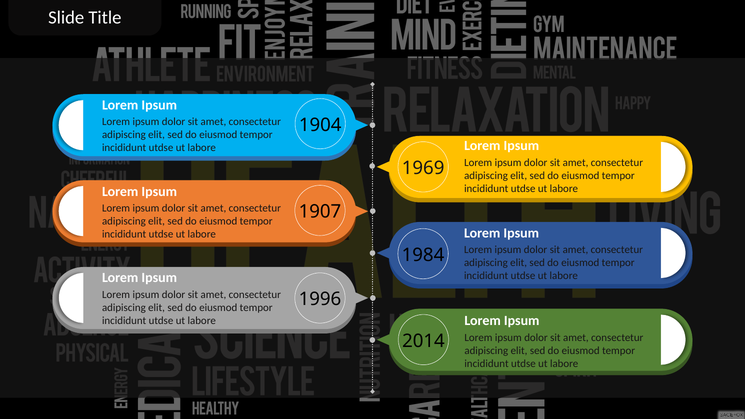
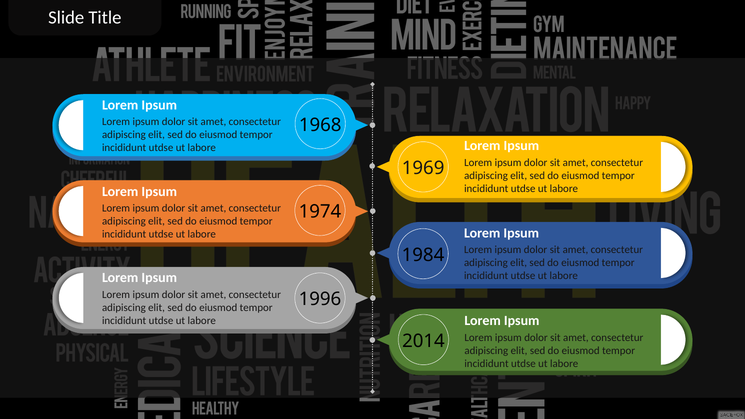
1904: 1904 -> 1968
1907: 1907 -> 1974
